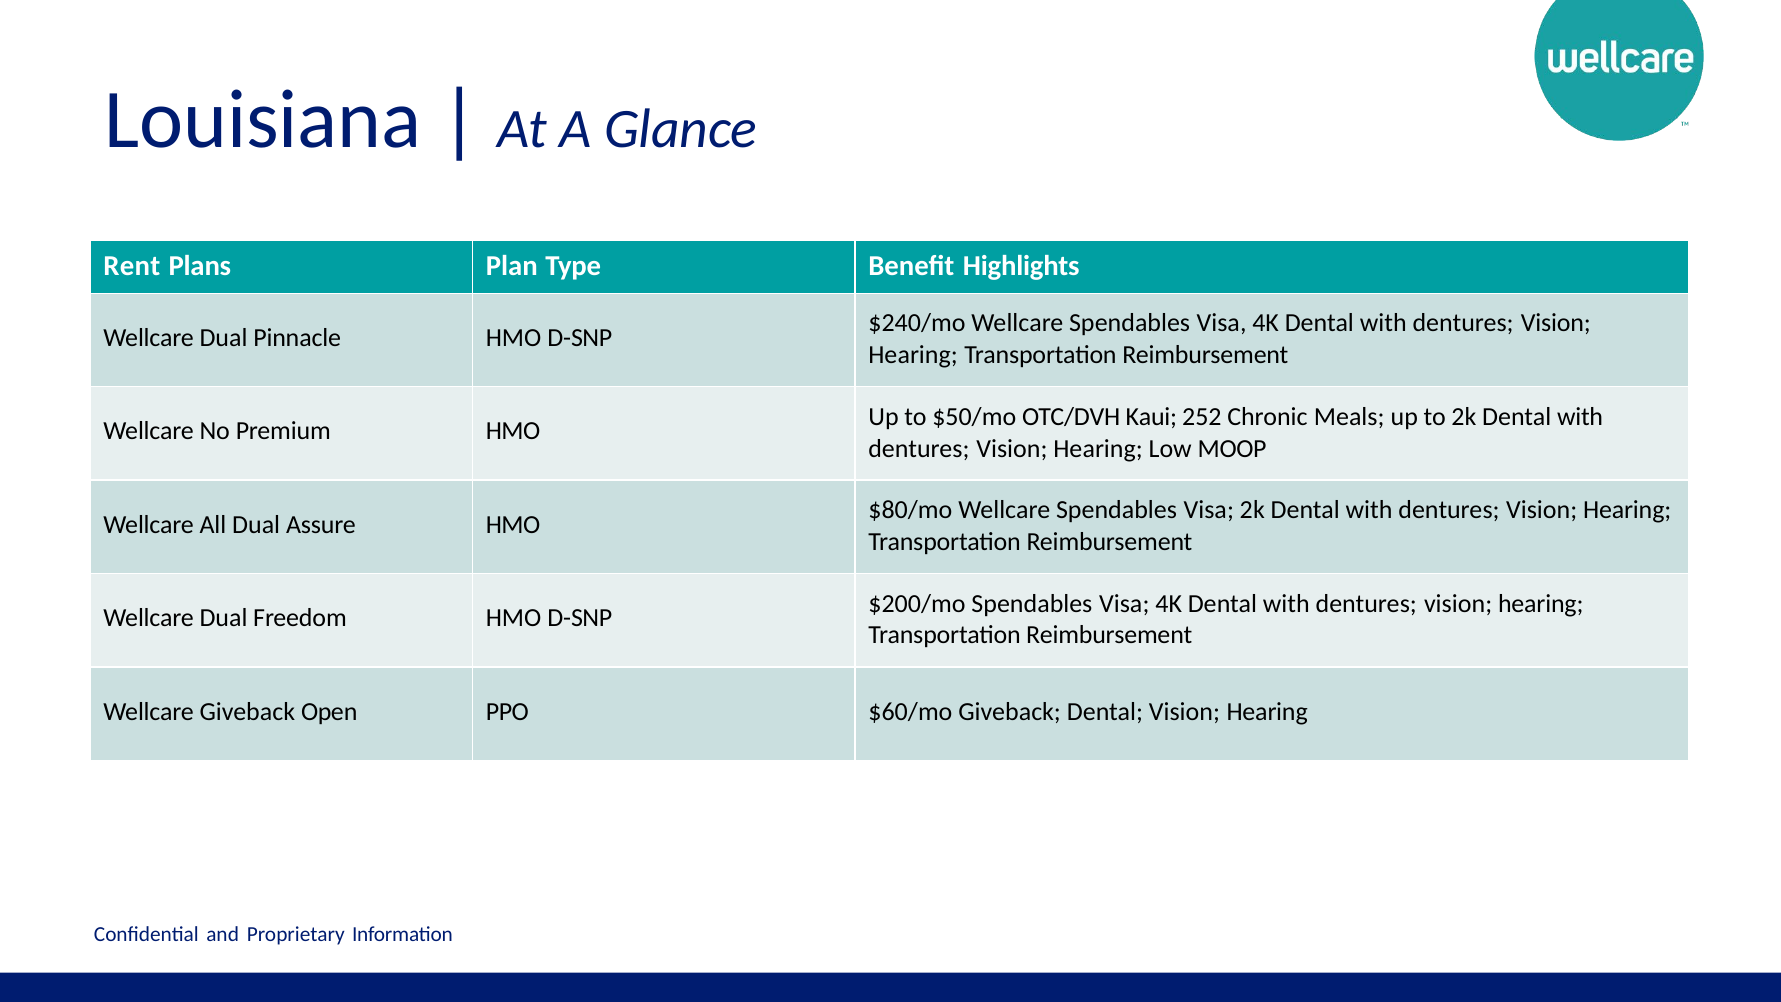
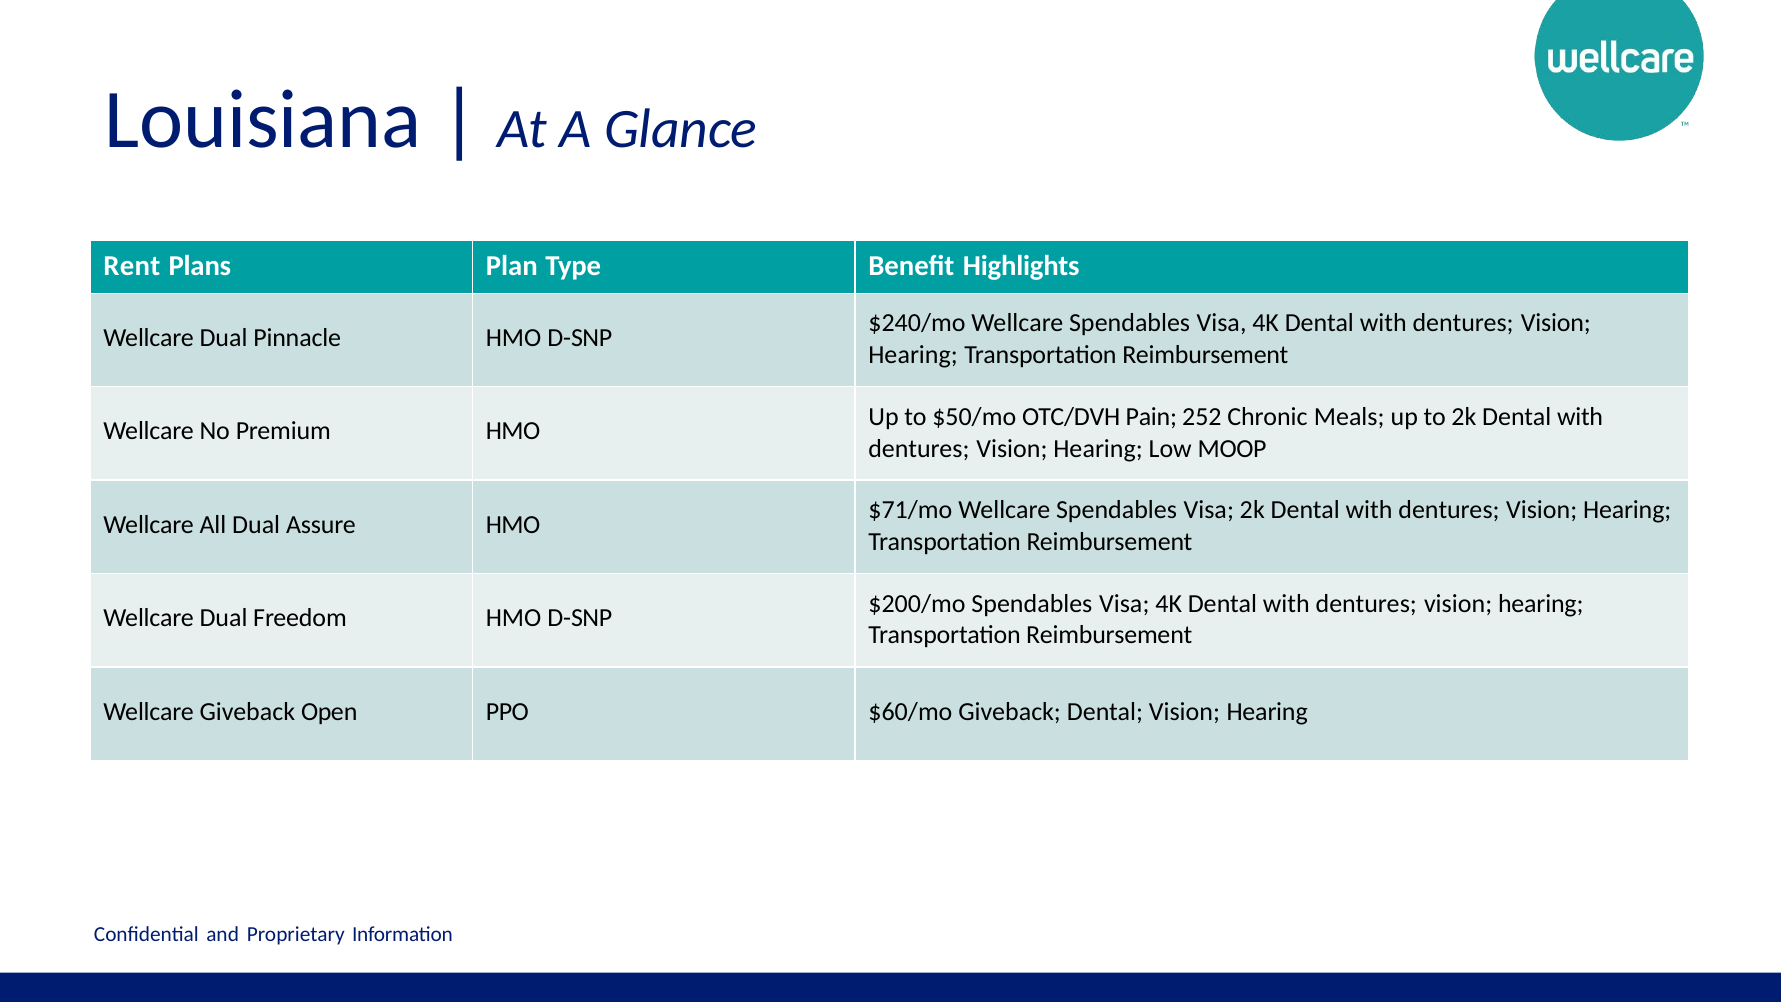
Kaui: Kaui -> Pain
$80/mo: $80/mo -> $71/mo
